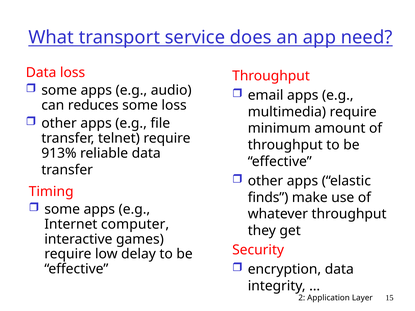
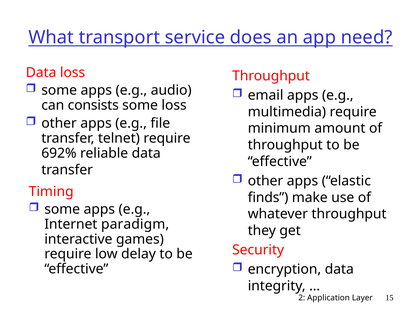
reduces: reduces -> consists
913%: 913% -> 692%
computer: computer -> paradigm
